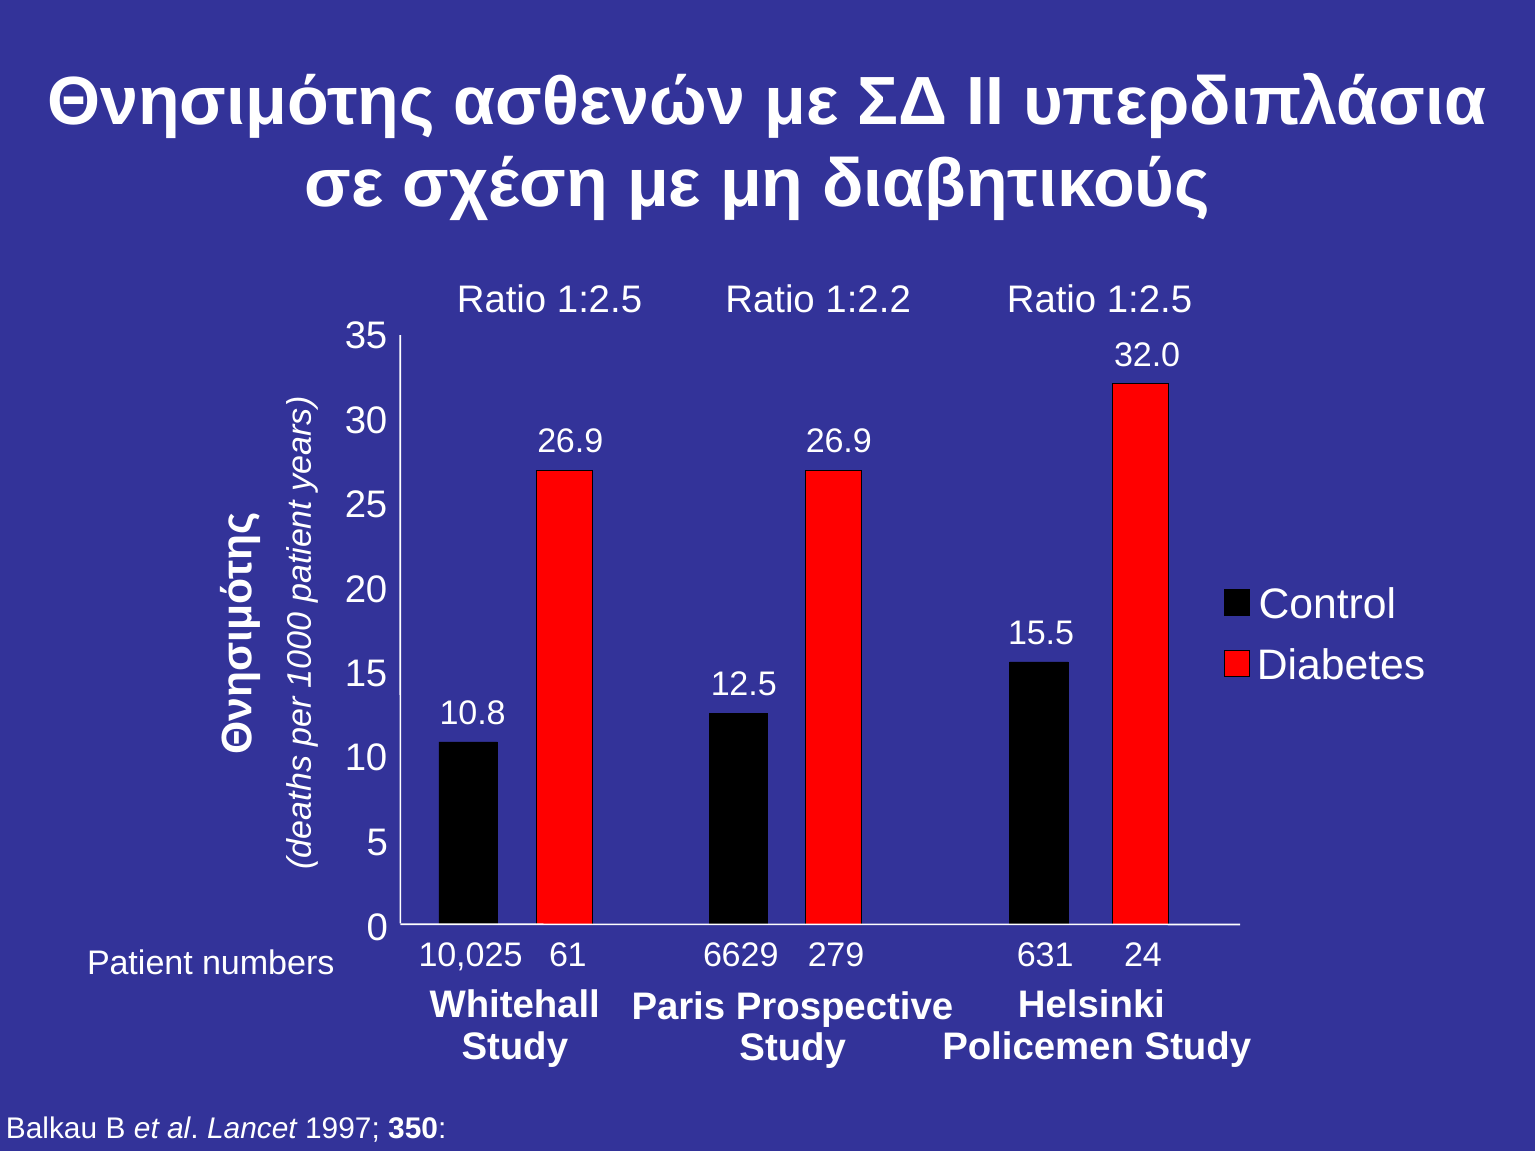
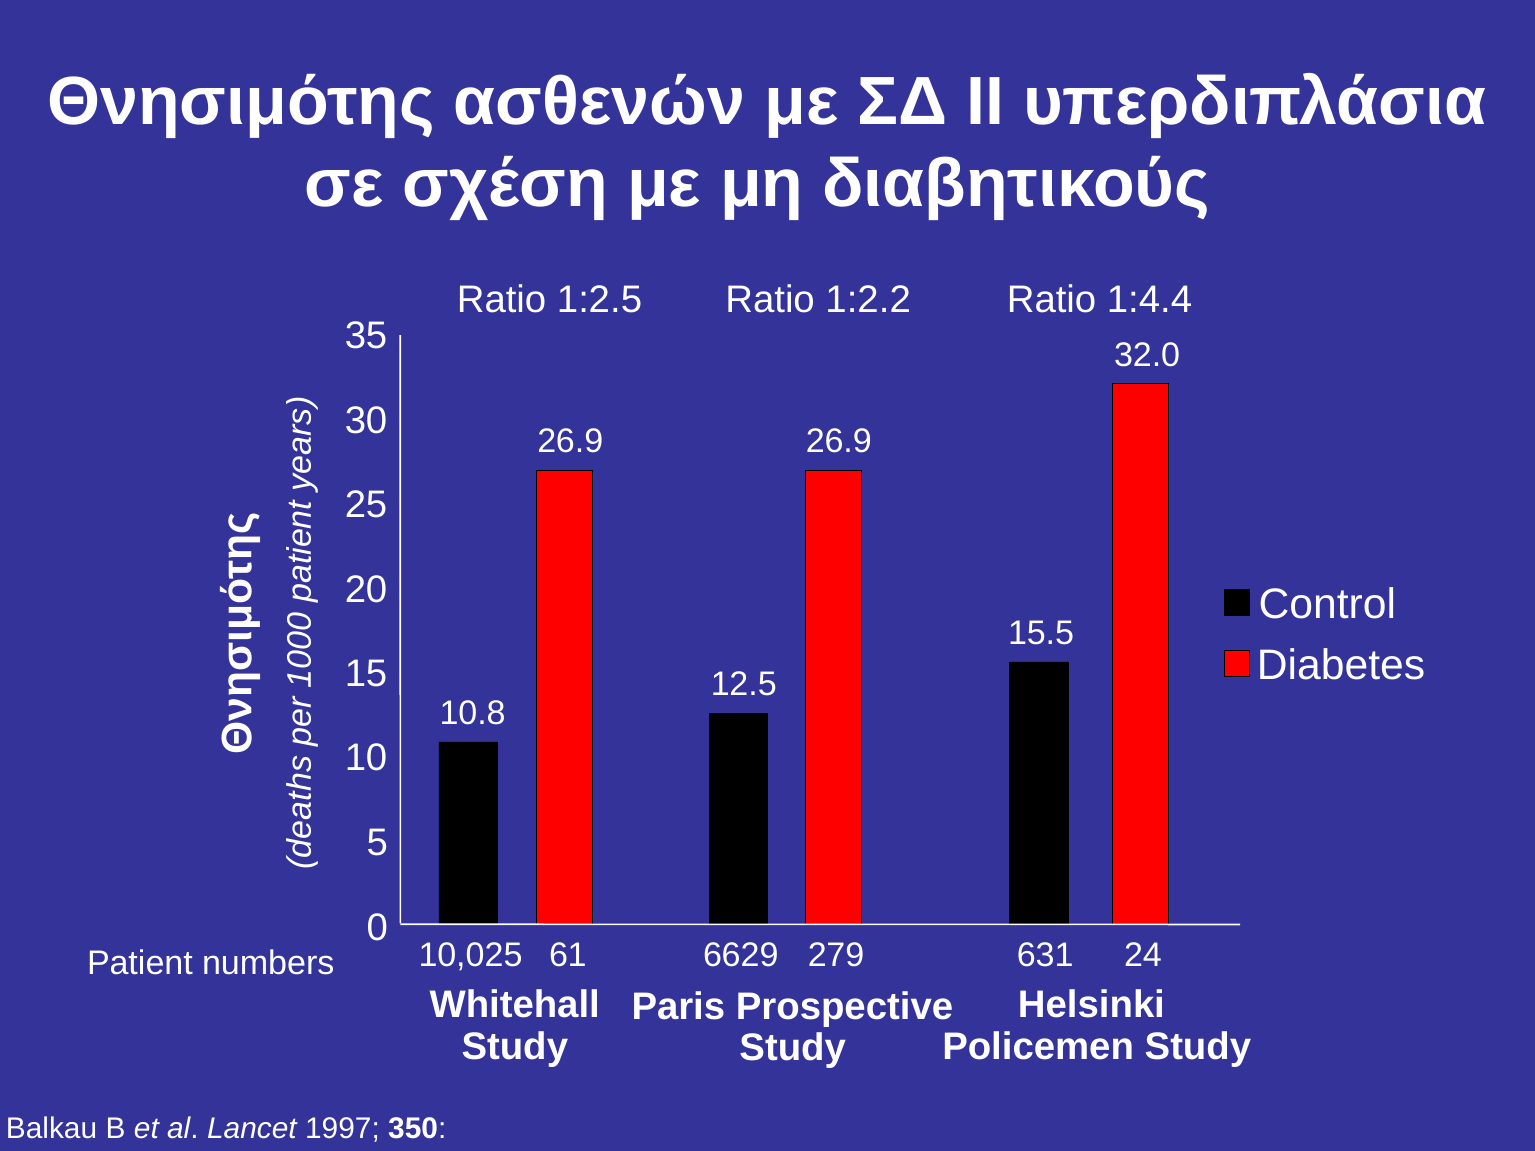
1:2.2 Ratio 1:2.5: 1:2.5 -> 1:4.4
